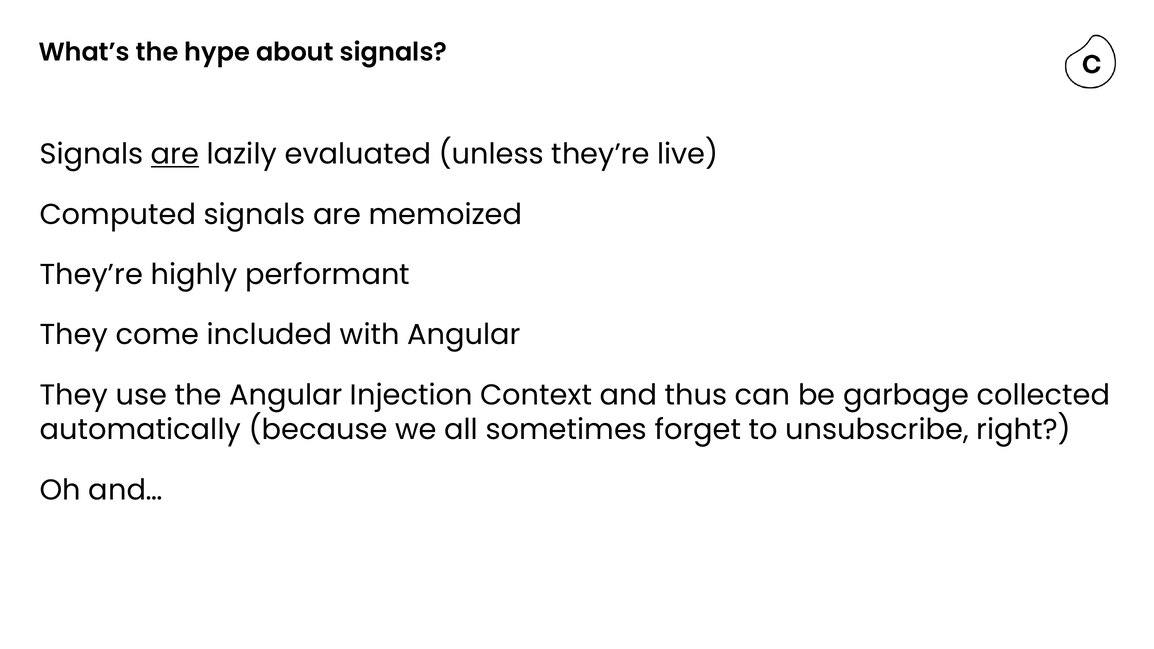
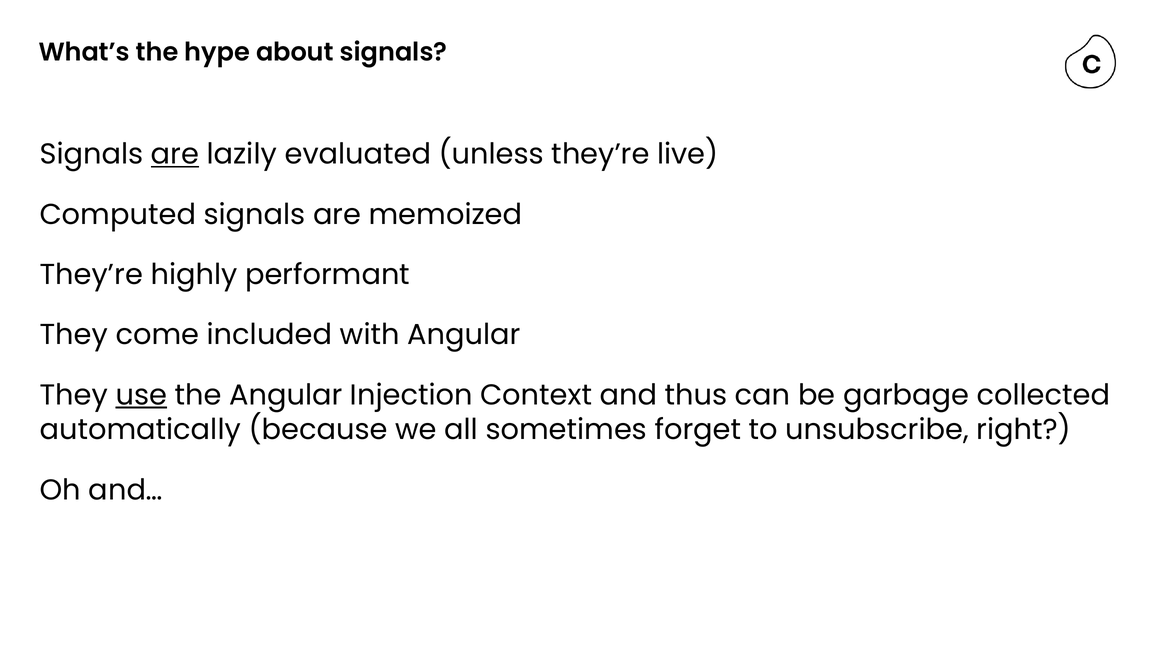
use underline: none -> present
